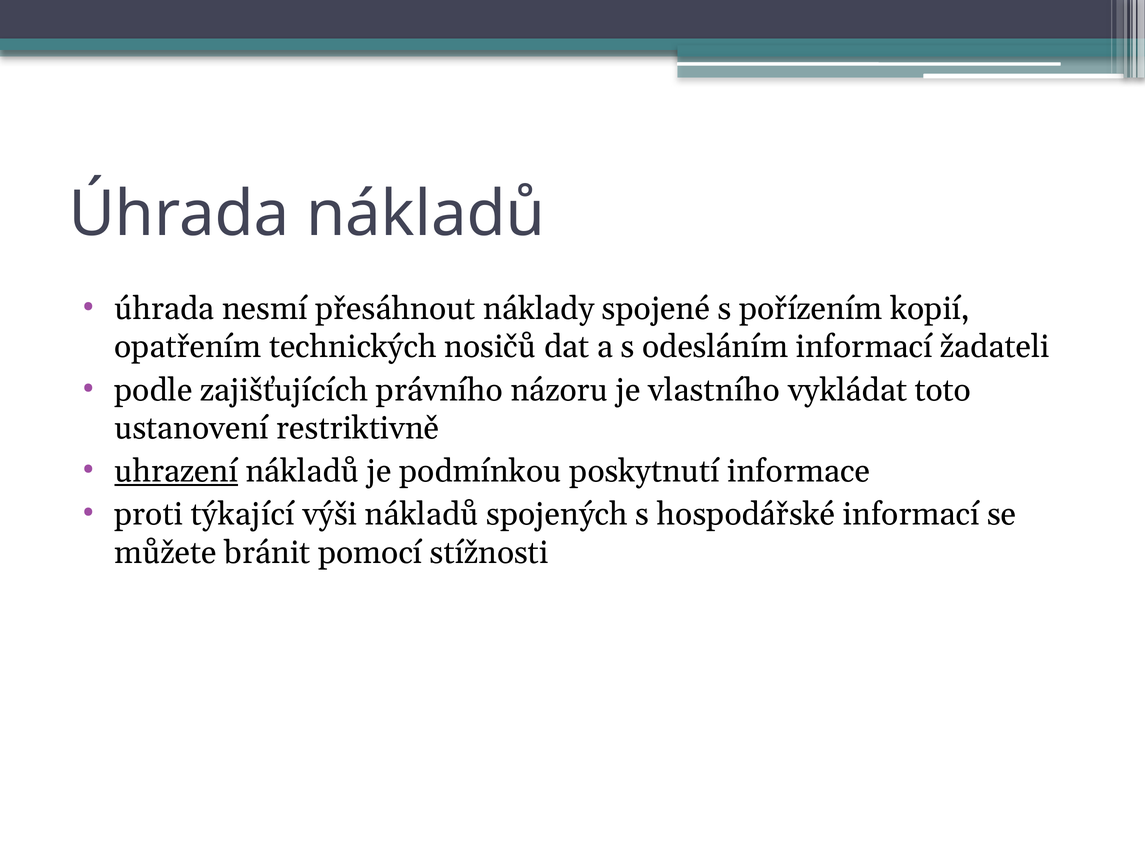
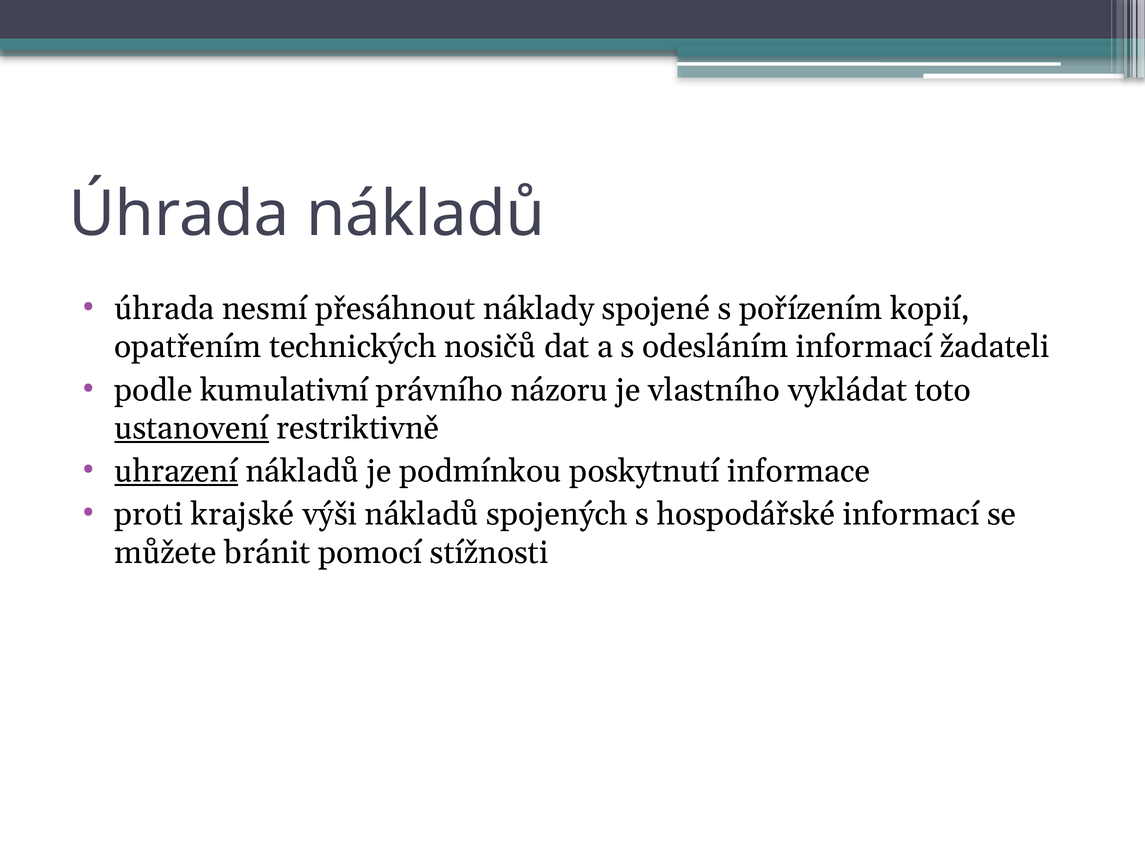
zajišťujících: zajišťujících -> kumulativní
ustanovení underline: none -> present
týkající: týkající -> krajské
